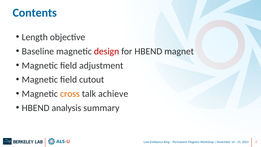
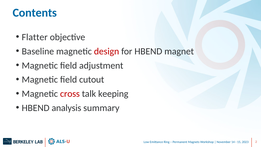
Length: Length -> Flatter
cross colour: orange -> red
achieve: achieve -> keeping
